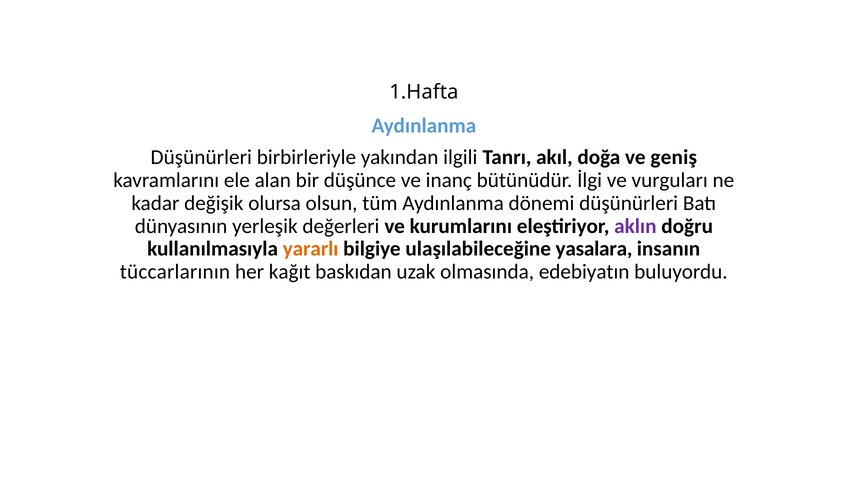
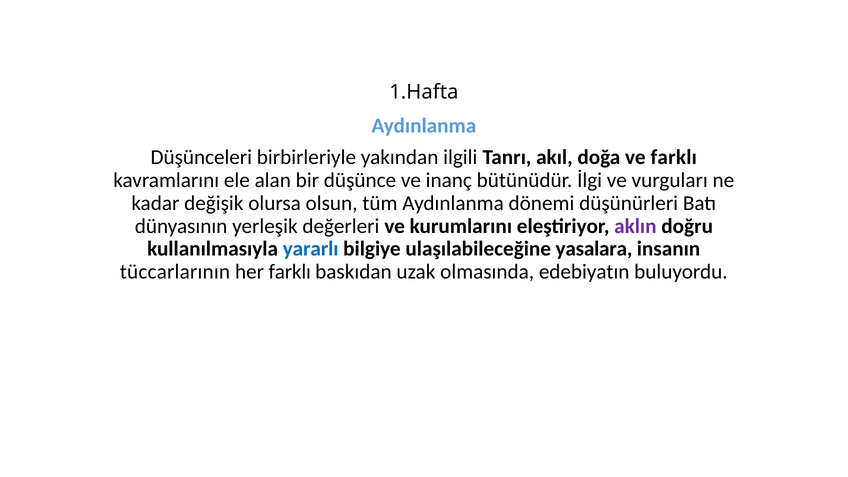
Düşünürleri at (201, 157): Düşünürleri -> Düşünceleri
ve geniş: geniş -> farklı
yararlı colour: orange -> blue
her kağıt: kağıt -> farklı
